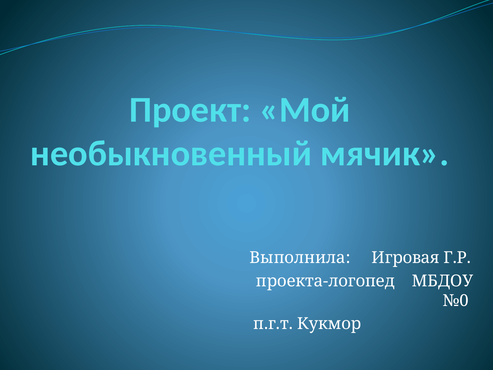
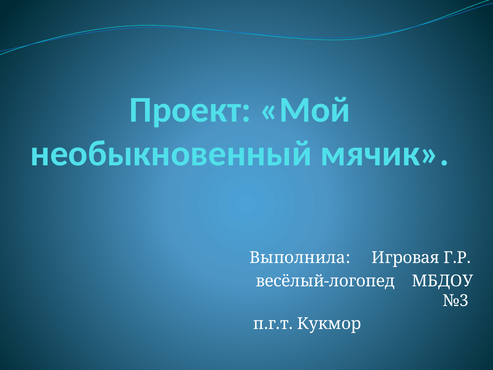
проекта-логопед: проекта-логопед -> весёлый-логопед
№0: №0 -> №3
